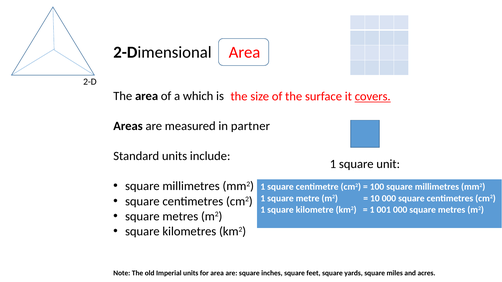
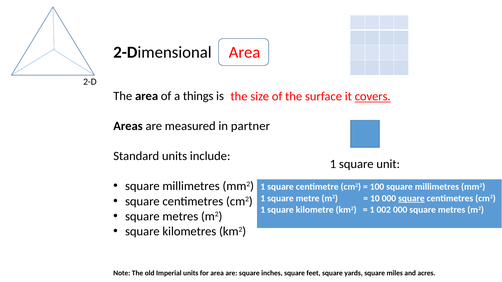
which: which -> things
square at (411, 199) underline: none -> present
001: 001 -> 002
